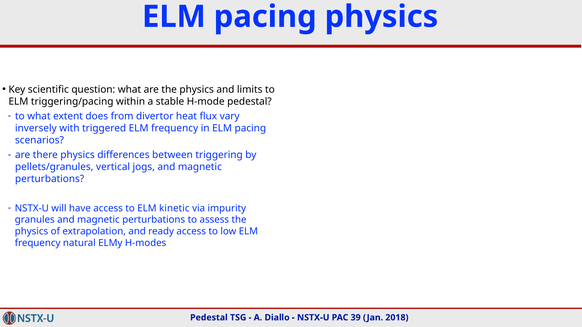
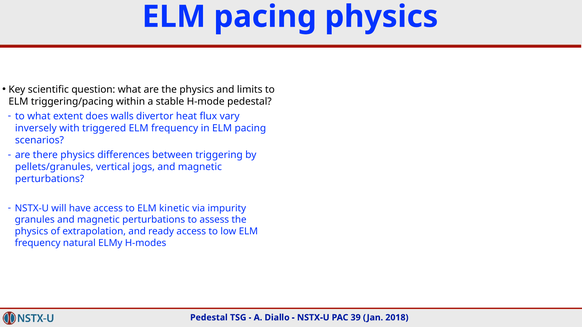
from: from -> walls
